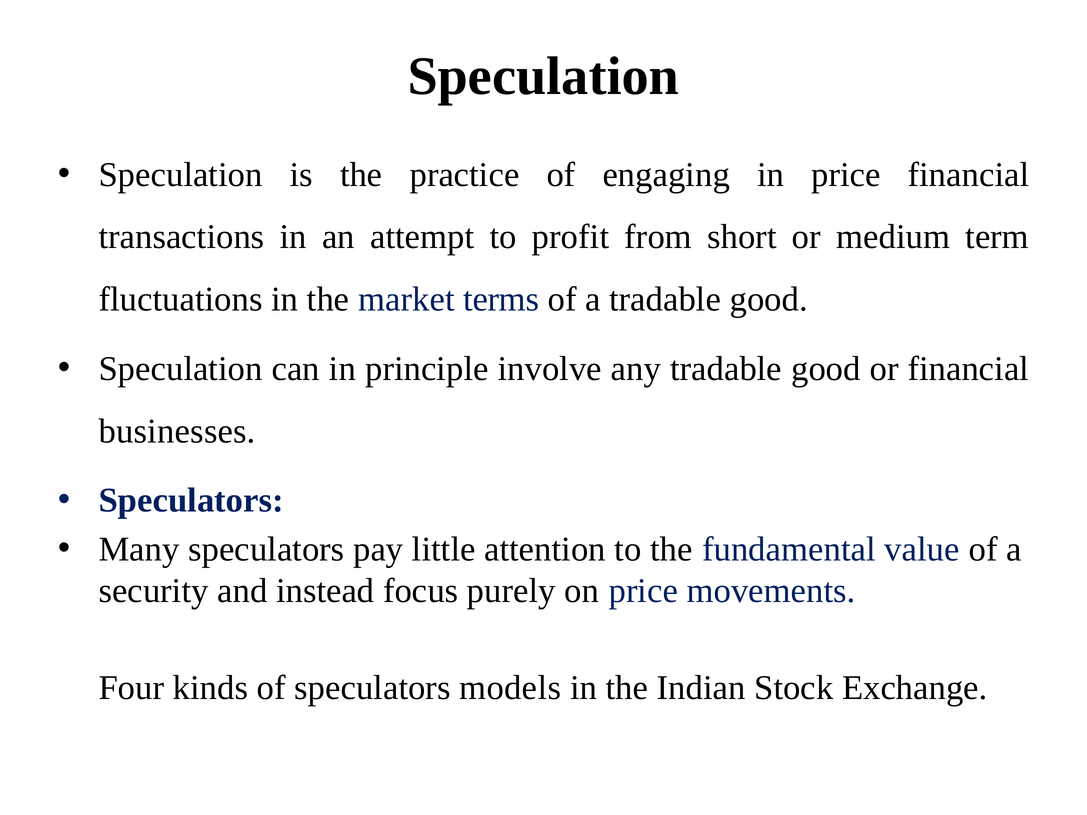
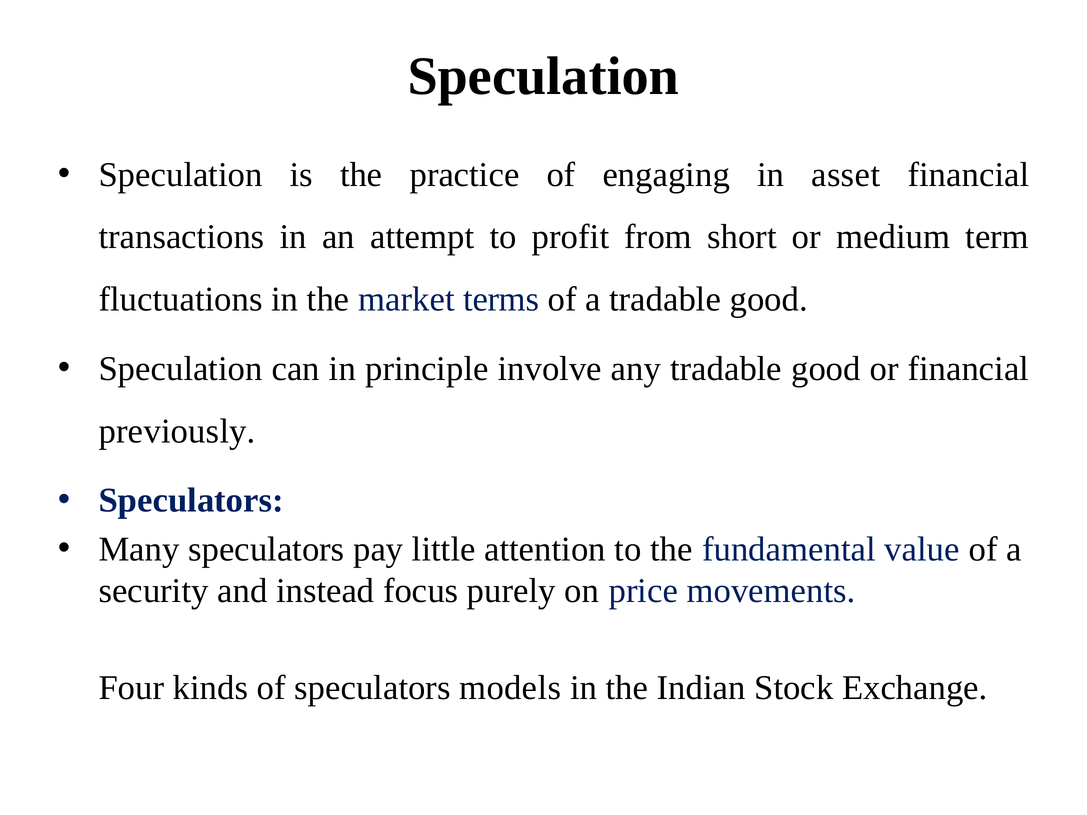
in price: price -> asset
businesses: businesses -> previously
